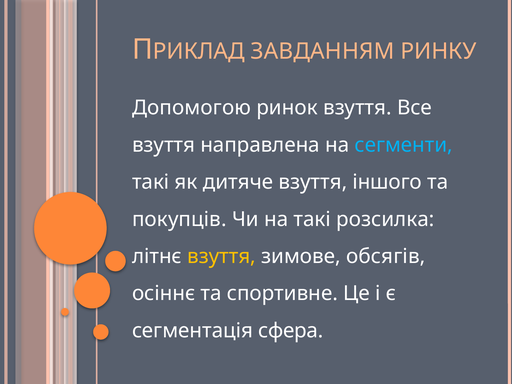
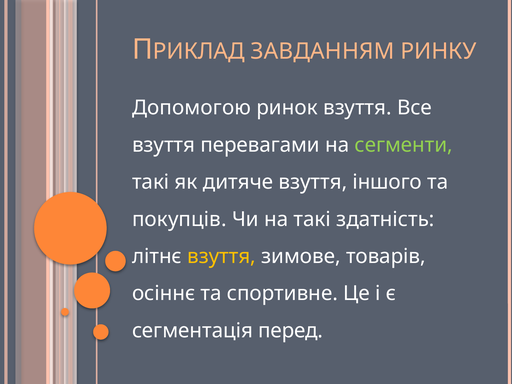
направлена: направлена -> перевагами
сегменти colour: light blue -> light green
розсилка: розсилка -> здатність
обсягів: обсягів -> товарів
сфера: сфера -> перед
